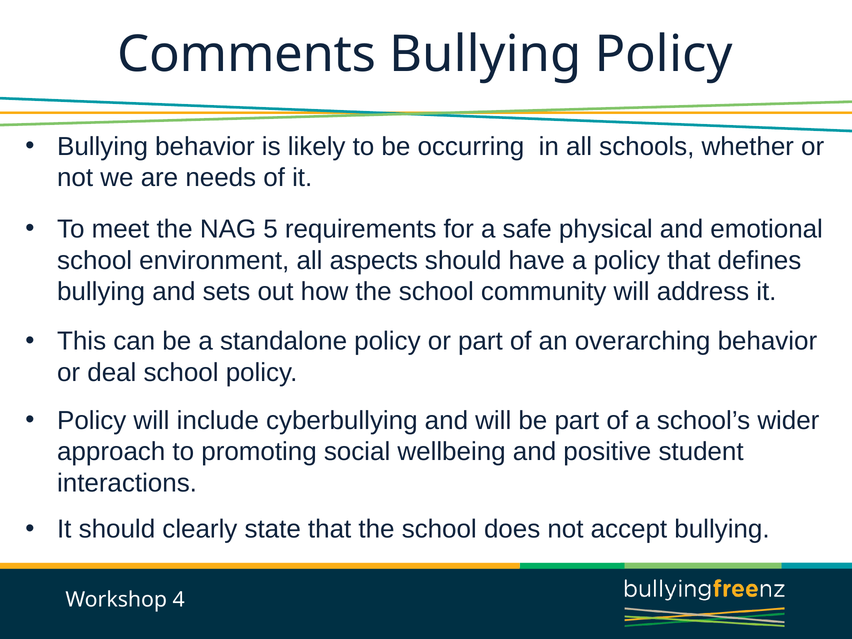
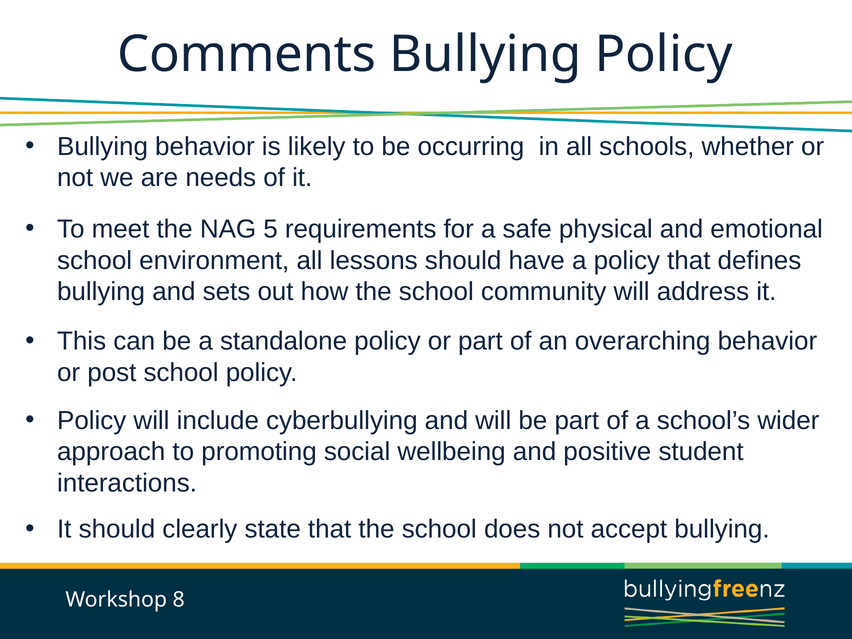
aspects: aspects -> lessons
deal: deal -> post
4: 4 -> 8
